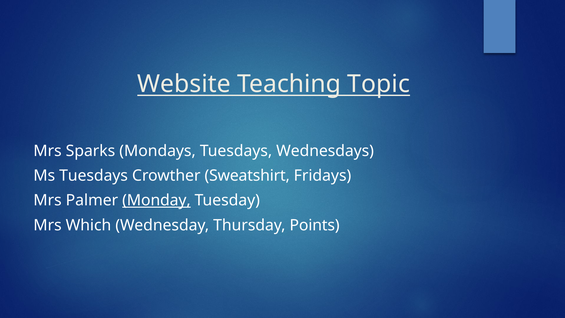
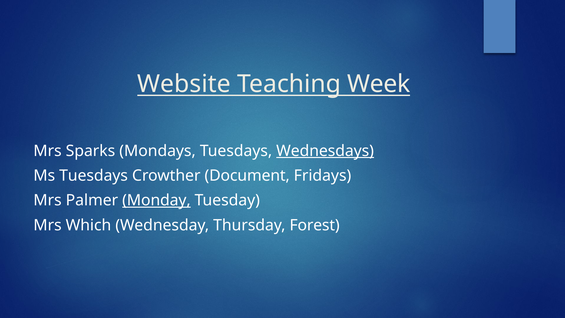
Topic: Topic -> Week
Wednesdays underline: none -> present
Sweatshirt: Sweatshirt -> Document
Points: Points -> Forest
